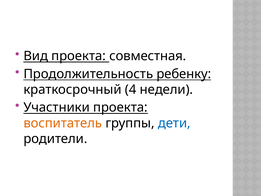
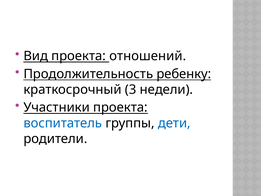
совместная: совместная -> отношений
4: 4 -> 3
воспитатель colour: orange -> blue
